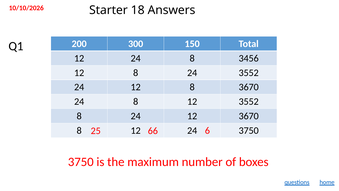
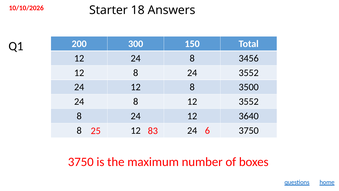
8 3670: 3670 -> 3500
12 3670: 3670 -> 3640
66: 66 -> 83
